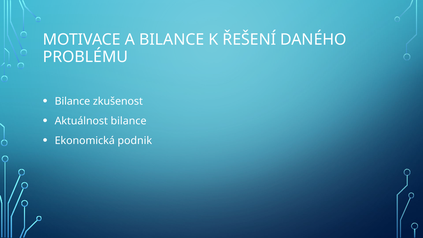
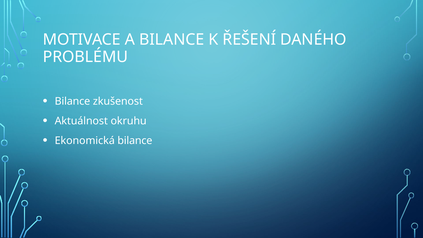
Aktuálnost bilance: bilance -> okruhu
Ekonomická podnik: podnik -> bilance
